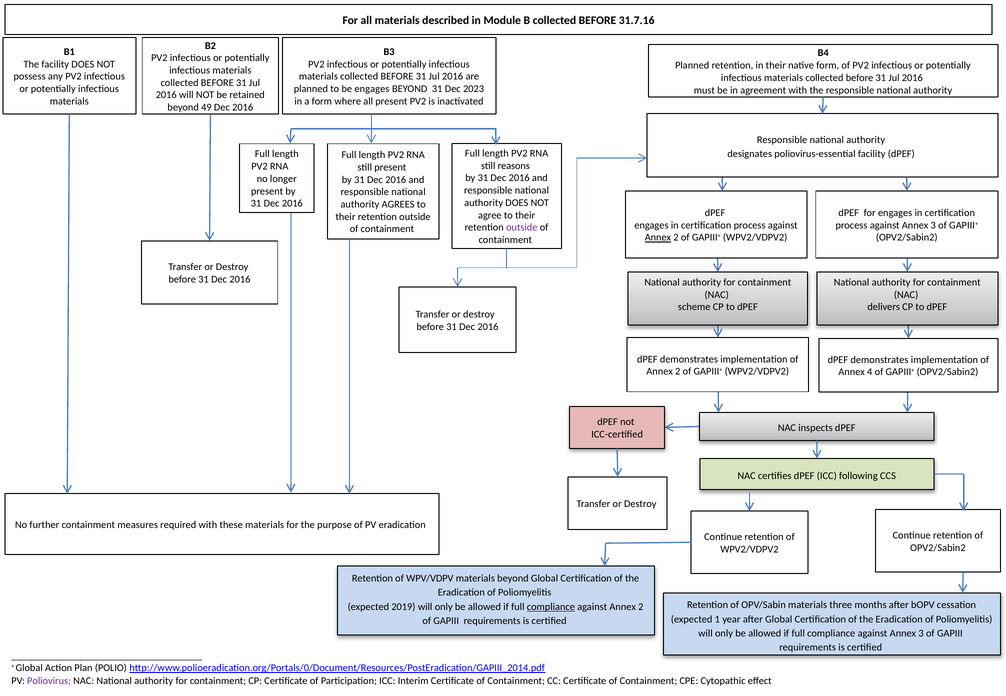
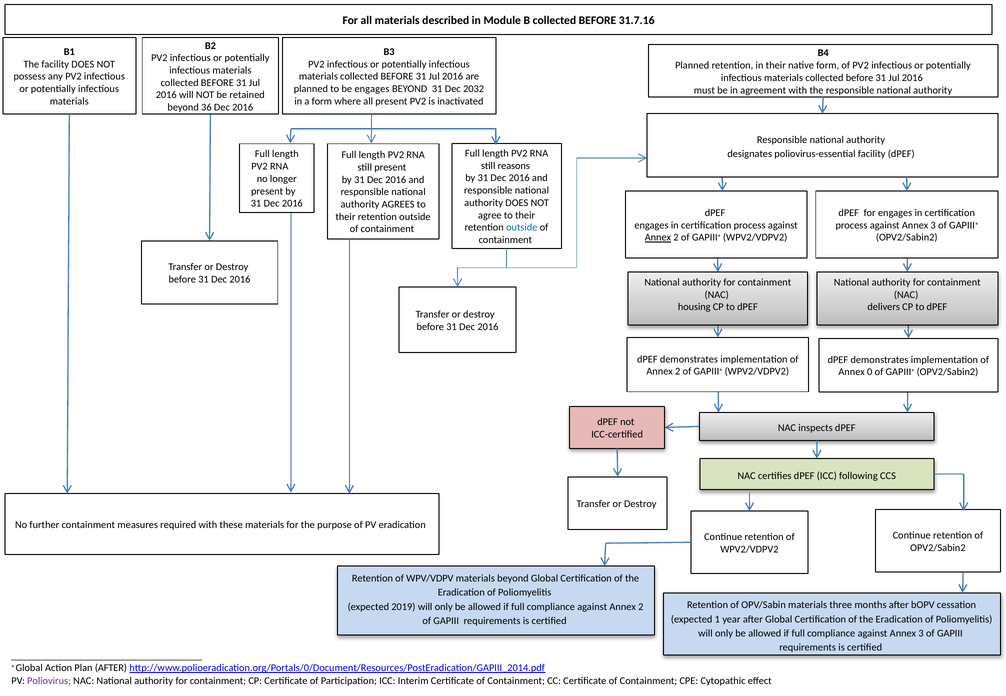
2023: 2023 -> 2032
49: 49 -> 36
outside at (522, 228) colour: purple -> blue
scheme: scheme -> housing
4: 4 -> 0
compliance at (551, 607) underline: present -> none
Plan POLIO: POLIO -> AFTER
